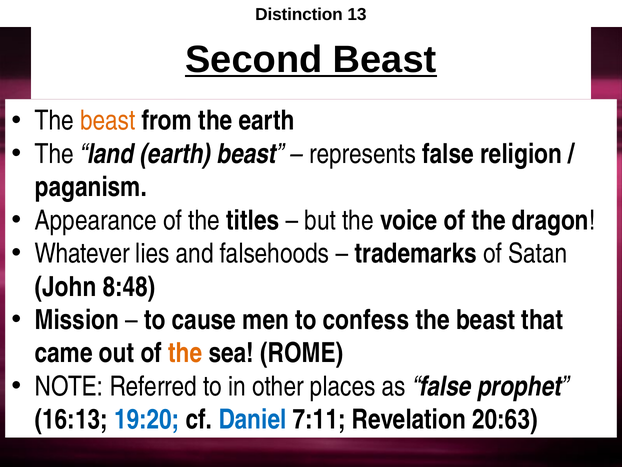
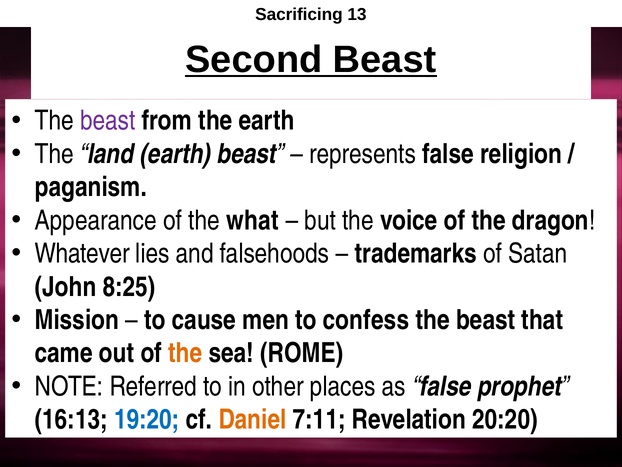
Distinction: Distinction -> Sacrificing
beast at (108, 121) colour: orange -> purple
titles: titles -> what
8:48: 8:48 -> 8:25
Daniel colour: blue -> orange
20:63: 20:63 -> 20:20
